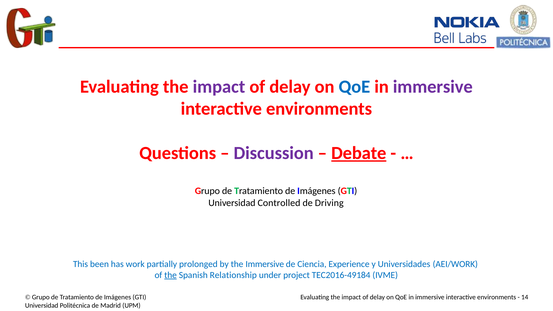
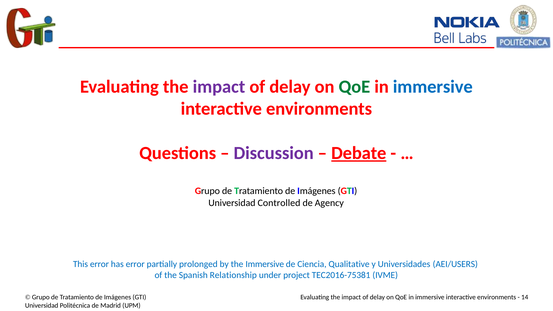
QoE at (354, 87) colour: blue -> green
immersive at (433, 87) colour: purple -> blue
Driving: Driving -> Agency
This been: been -> error
has work: work -> error
Experience: Experience -> Qualitative
AEI/WORK: AEI/WORK -> AEI/USERS
the at (171, 275) underline: present -> none
TEC2016-49184: TEC2016-49184 -> TEC2016-75381
